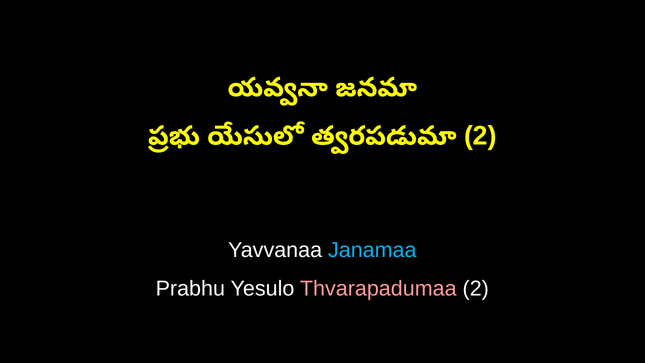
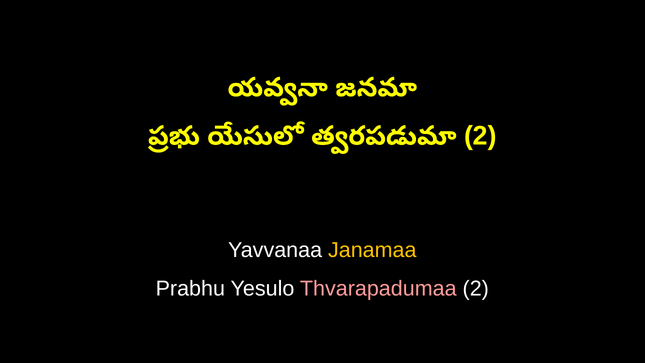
Janamaa colour: light blue -> yellow
